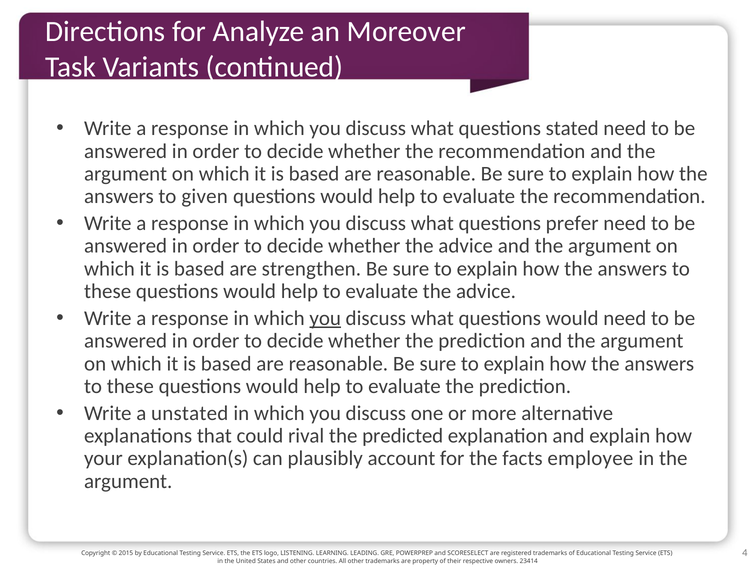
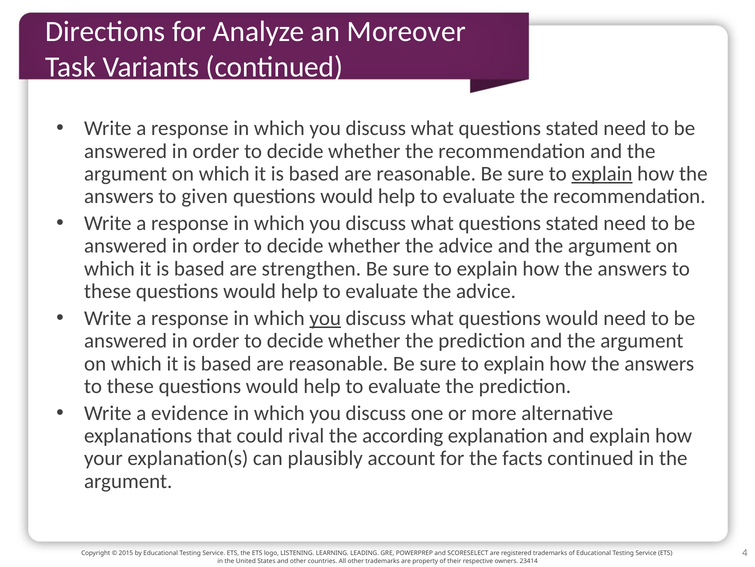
explain at (602, 174) underline: none -> present
prefer at (572, 223): prefer -> stated
unstated: unstated -> evidence
predicted: predicted -> according
facts employee: employee -> continued
